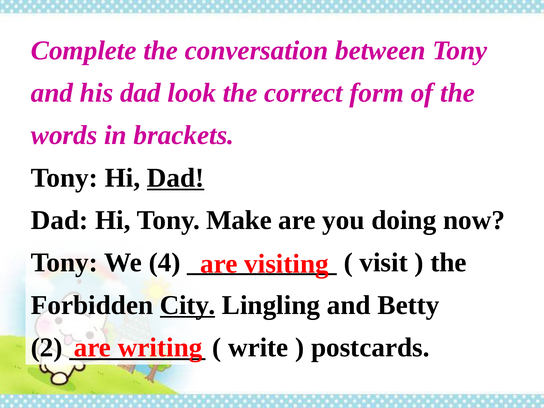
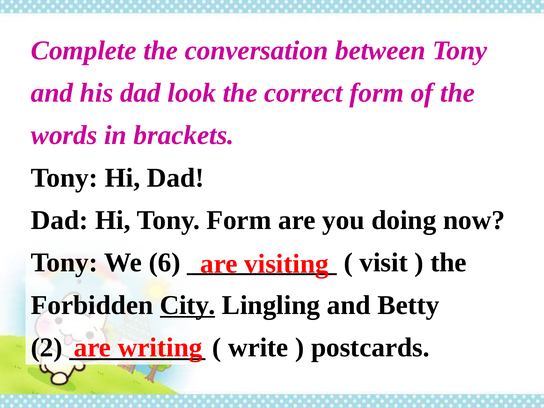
Dad at (176, 178) underline: present -> none
Tony Make: Make -> Form
4: 4 -> 6
